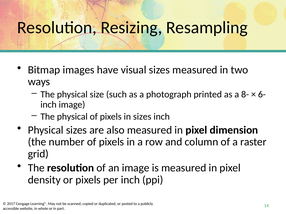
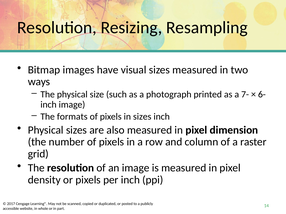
8-: 8- -> 7-
physical at (72, 117): physical -> formats
